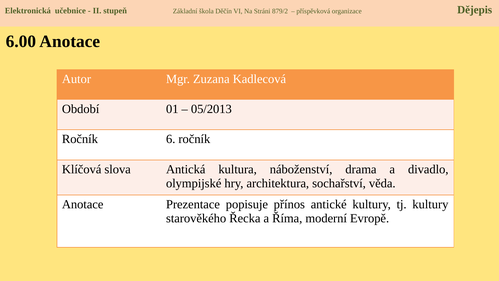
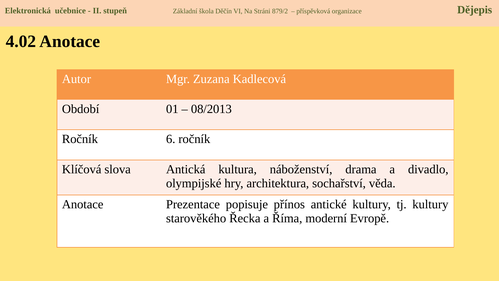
6.00: 6.00 -> 4.02
05/2013: 05/2013 -> 08/2013
